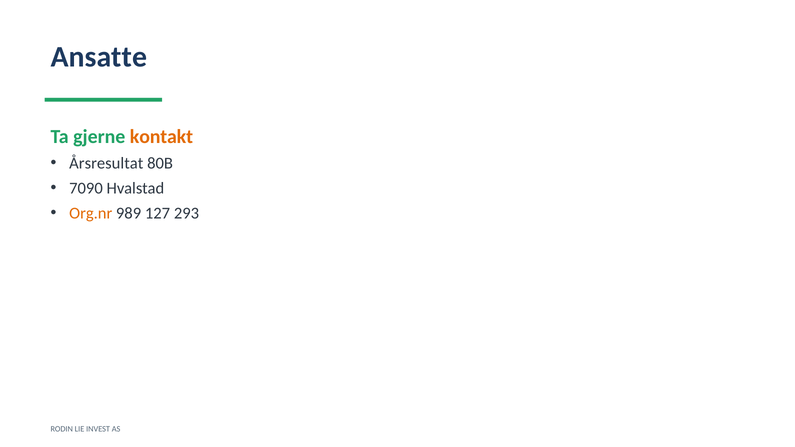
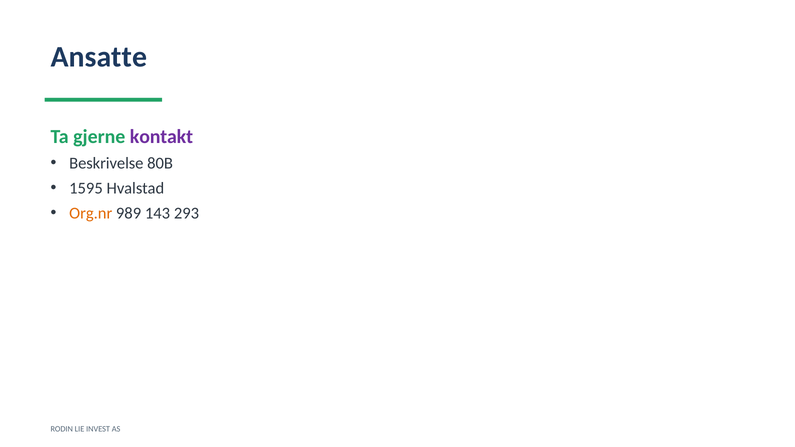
kontakt colour: orange -> purple
Årsresultat: Årsresultat -> Beskrivelse
7090: 7090 -> 1595
127: 127 -> 143
